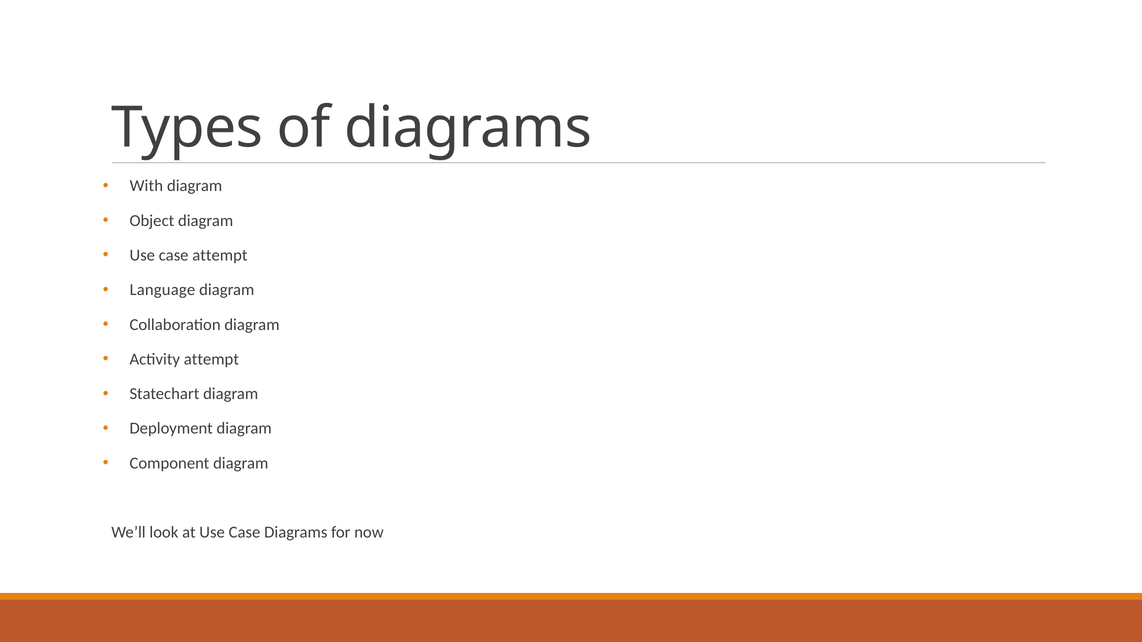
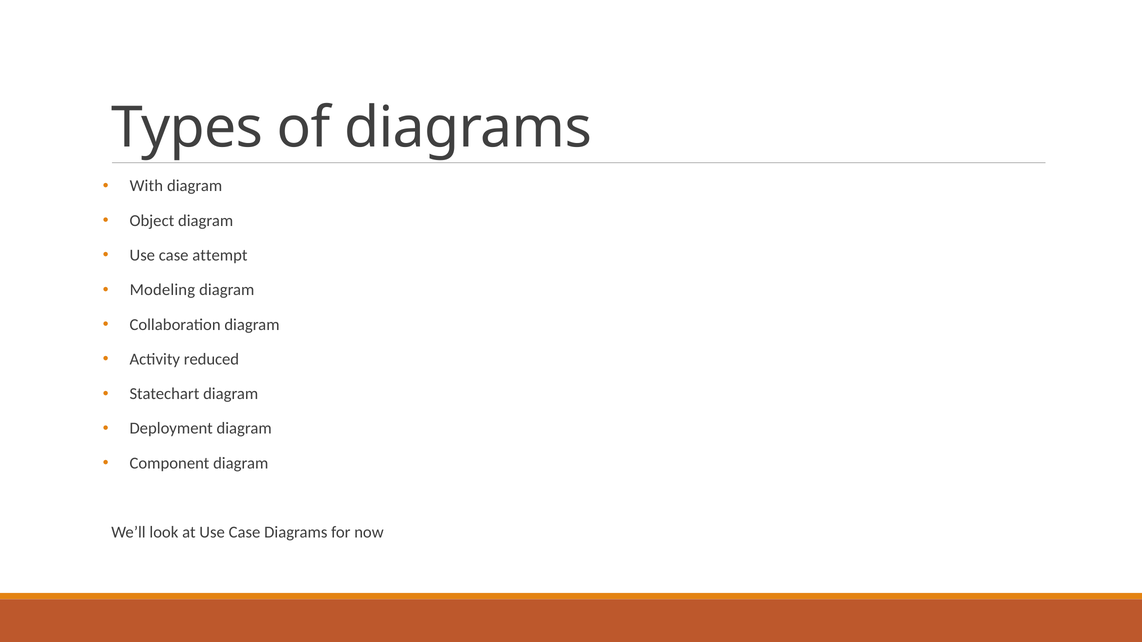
Language: Language -> Modeling
Activity attempt: attempt -> reduced
